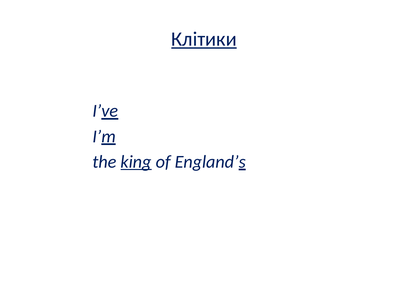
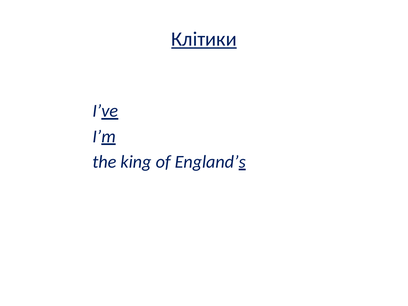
king underline: present -> none
